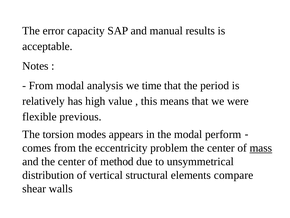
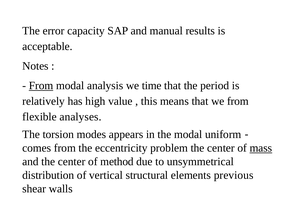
From at (41, 85) underline: none -> present
we were: were -> from
previous: previous -> analyses
perform: perform -> uniform
compare: compare -> previous
